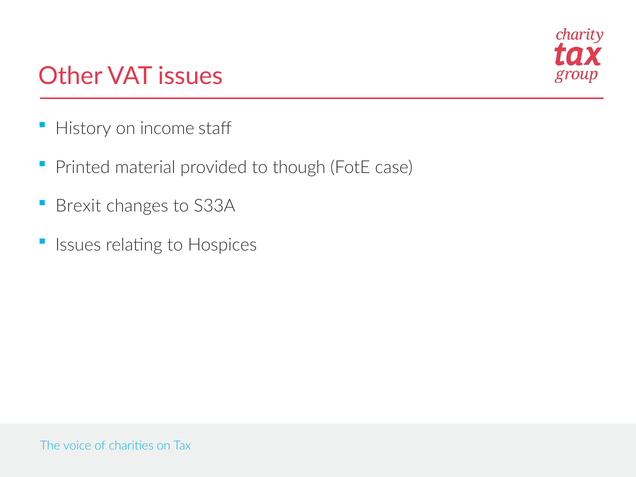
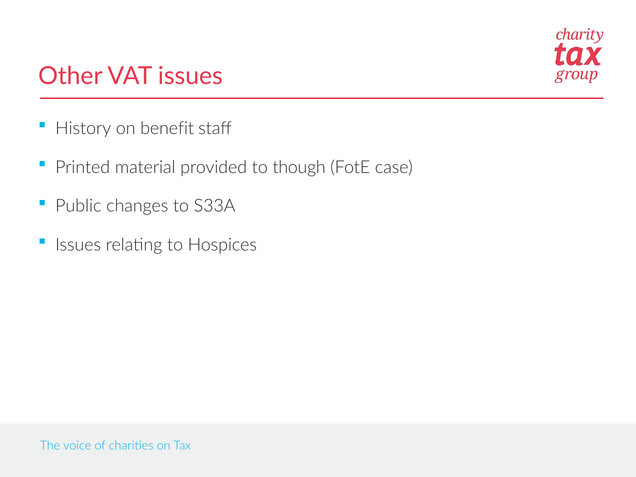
income: income -> benefit
Brexit: Brexit -> Public
